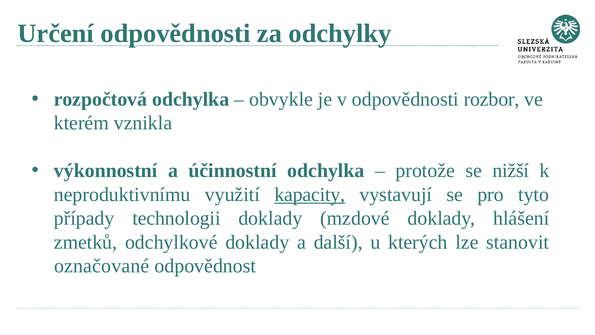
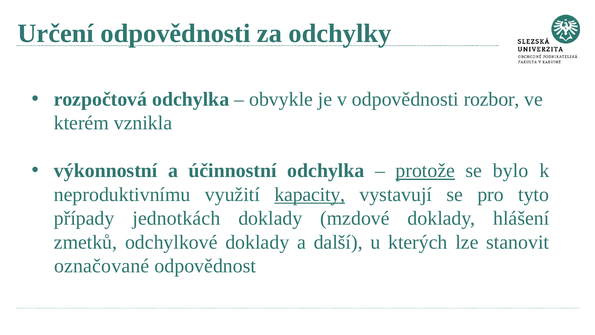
protože underline: none -> present
nižší: nižší -> bylo
technologii: technologii -> jednotkách
